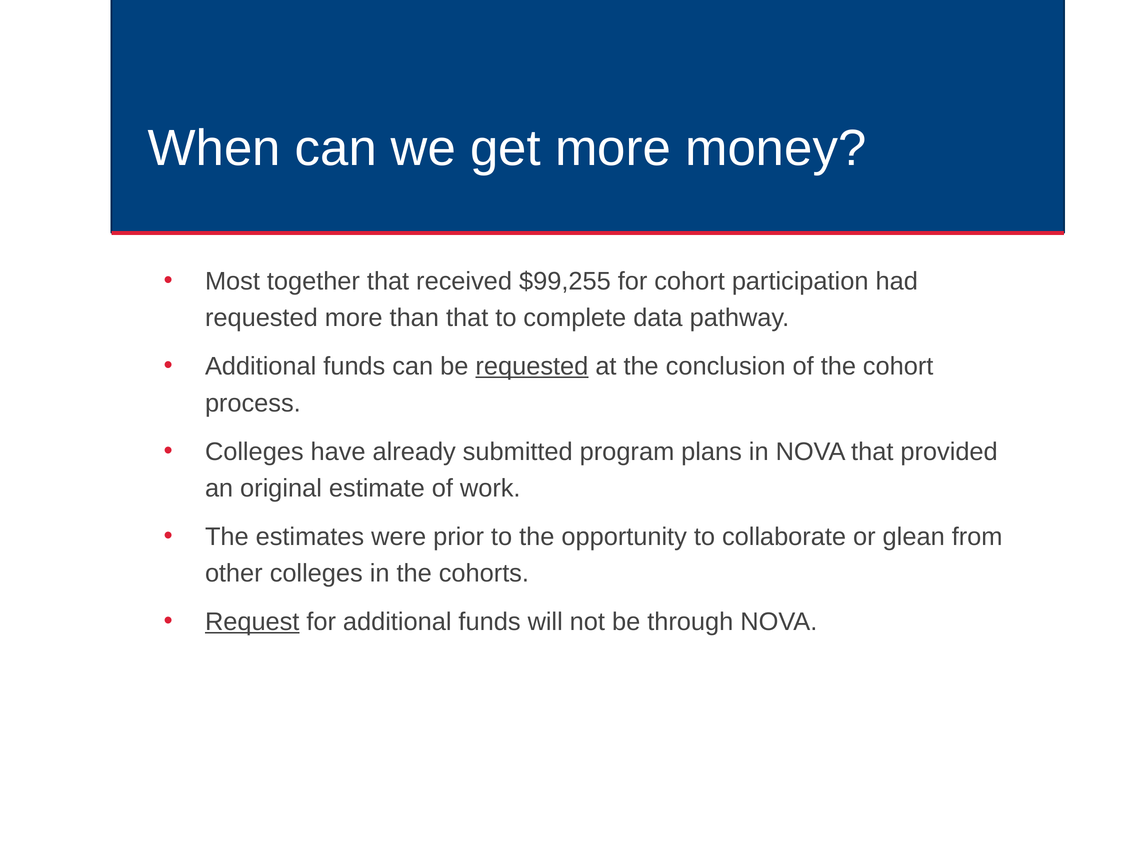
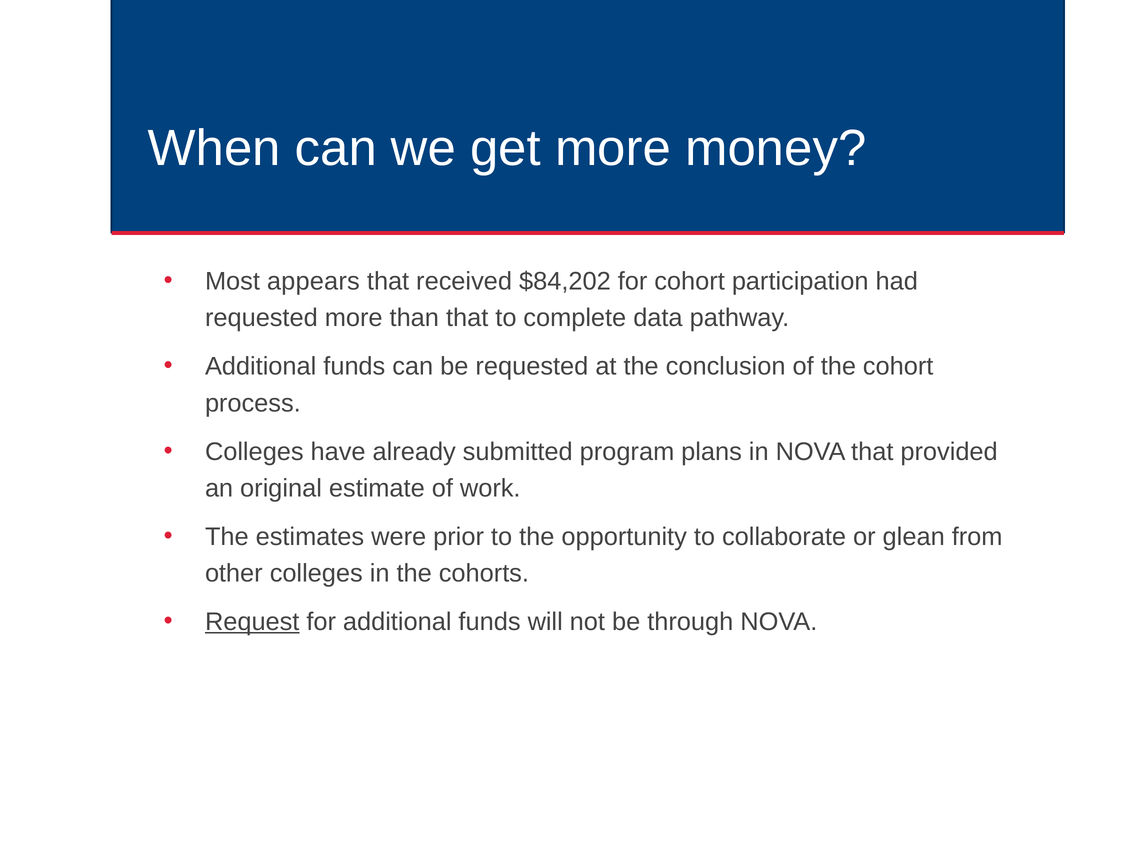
together: together -> appears
$99,255: $99,255 -> $84,202
requested at (532, 366) underline: present -> none
